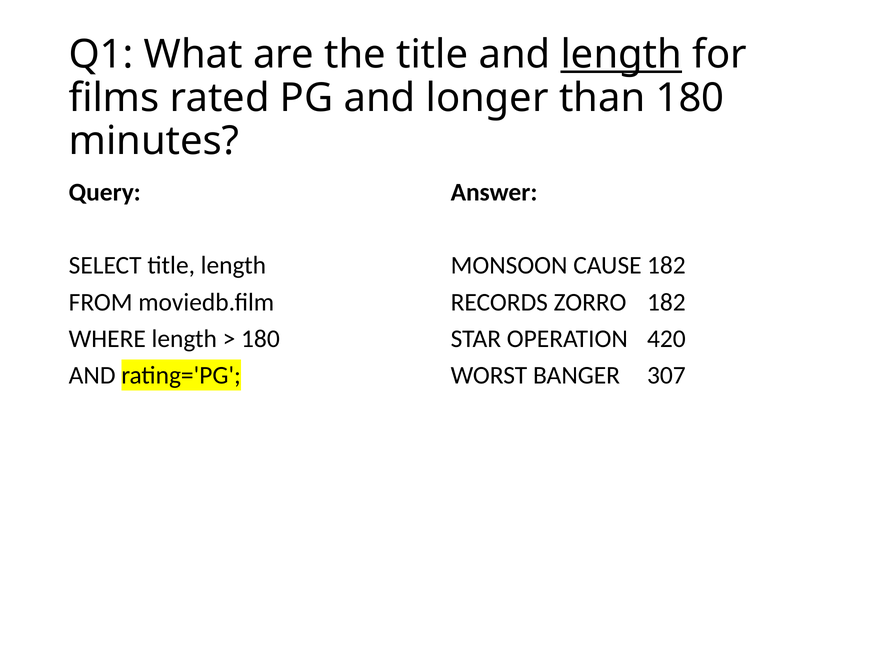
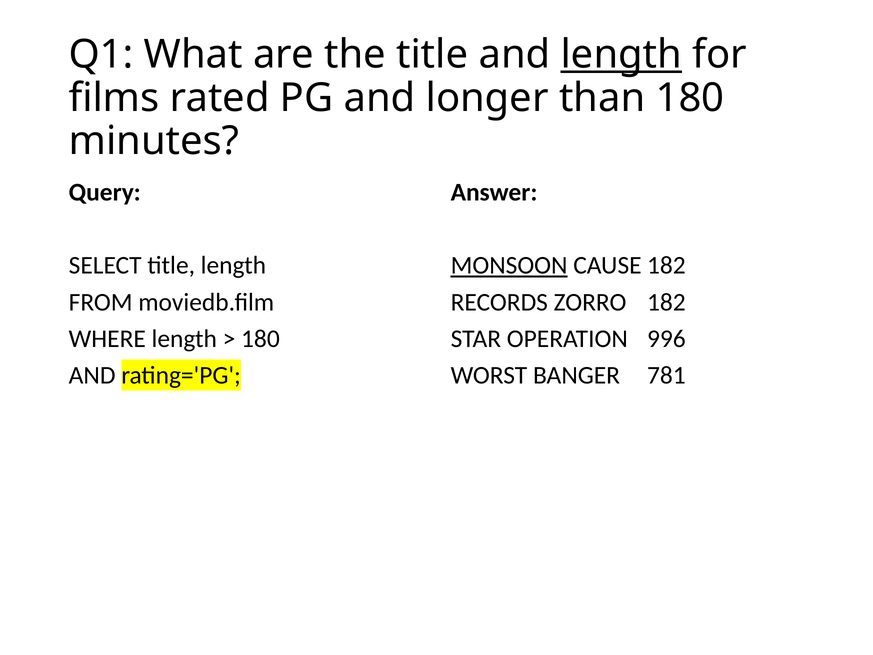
MONSOON underline: none -> present
420: 420 -> 996
307: 307 -> 781
